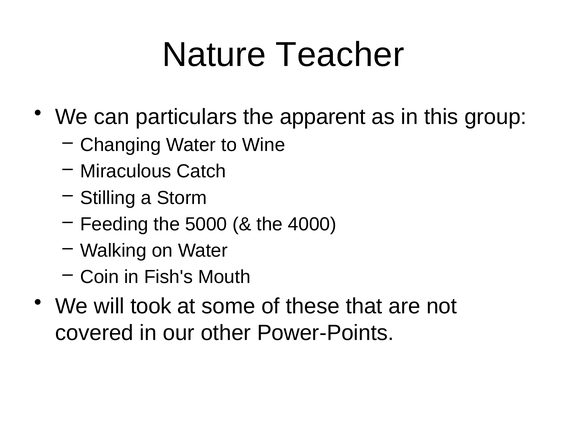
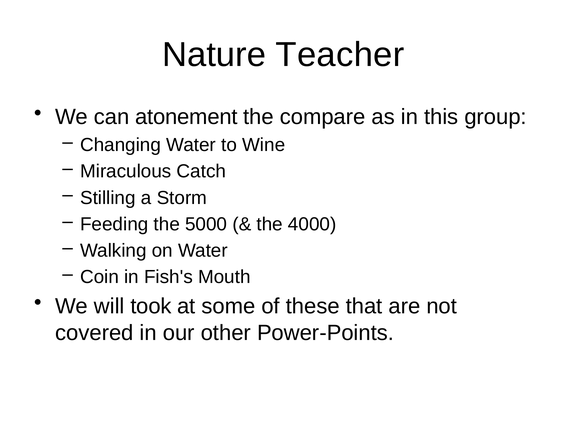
particulars: particulars -> atonement
apparent: apparent -> compare
